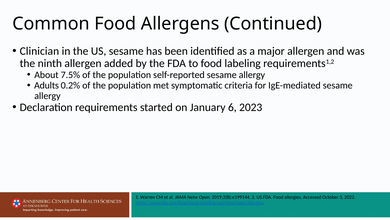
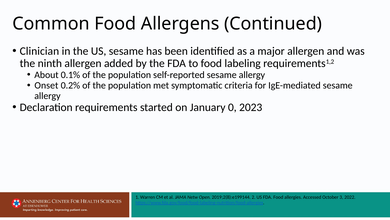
7.5%: 7.5% -> 0.1%
Adults: Adults -> Onset
6: 6 -> 0
